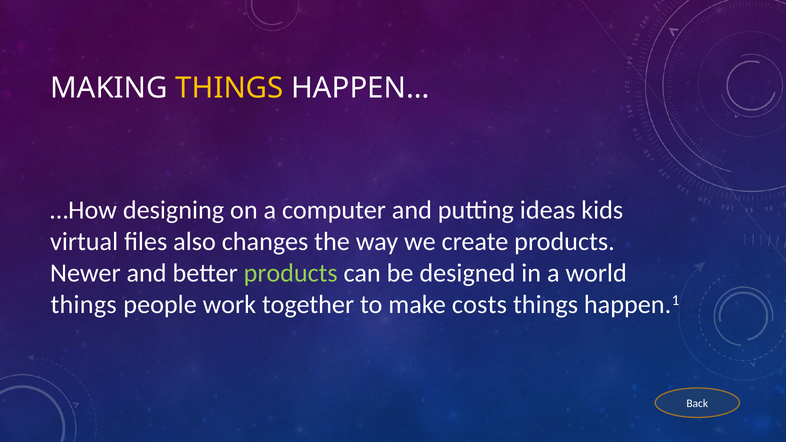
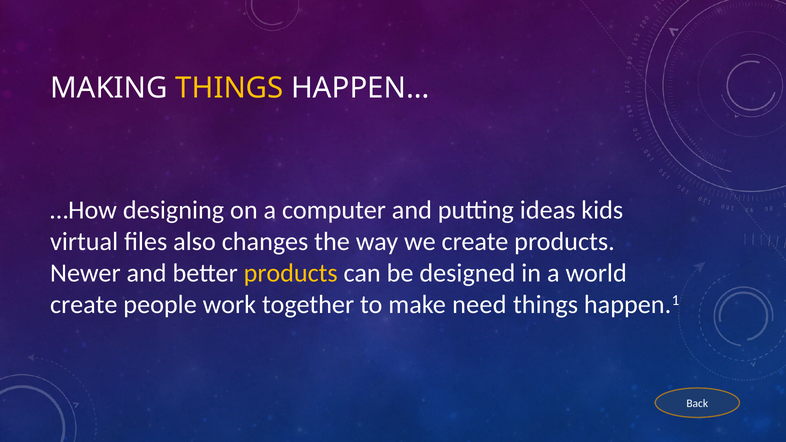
products at (291, 273) colour: light green -> yellow
things at (84, 305): things -> create
costs: costs -> need
